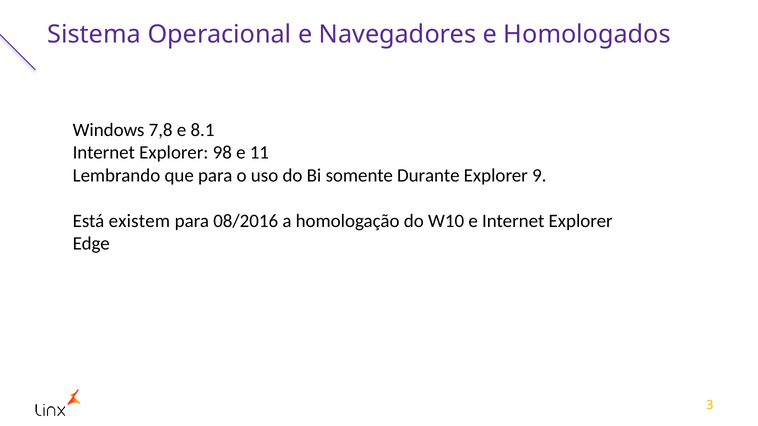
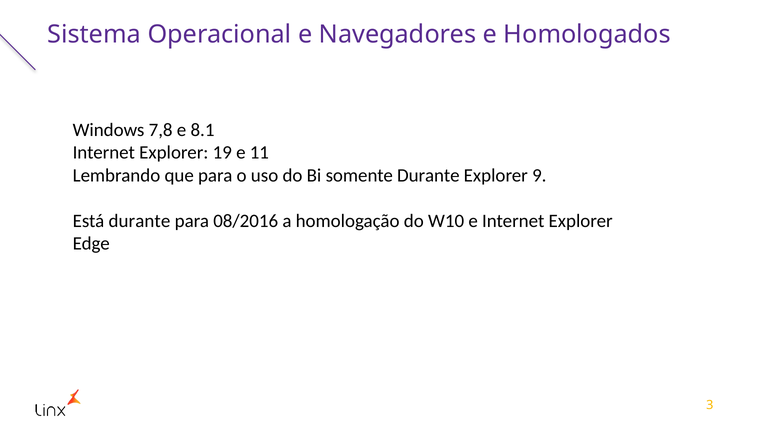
98: 98 -> 19
Está existem: existem -> durante
